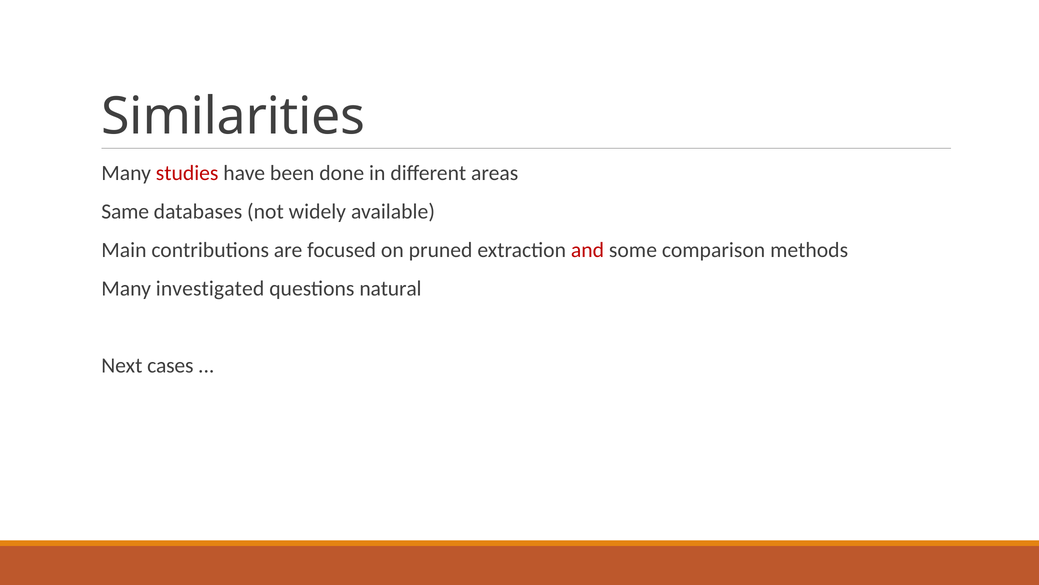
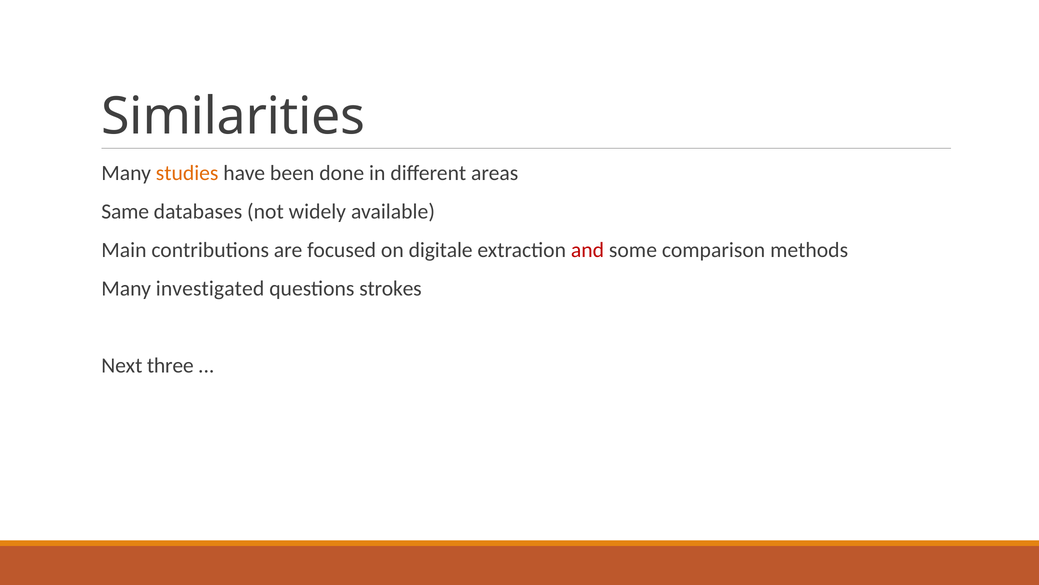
studies colour: red -> orange
pruned: pruned -> digitale
natural: natural -> strokes
cases: cases -> three
